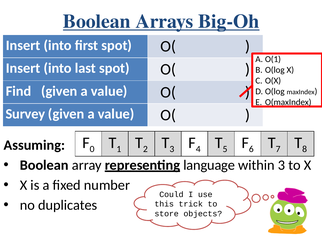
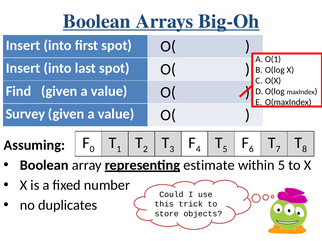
language: language -> estimate
within 3: 3 -> 5
